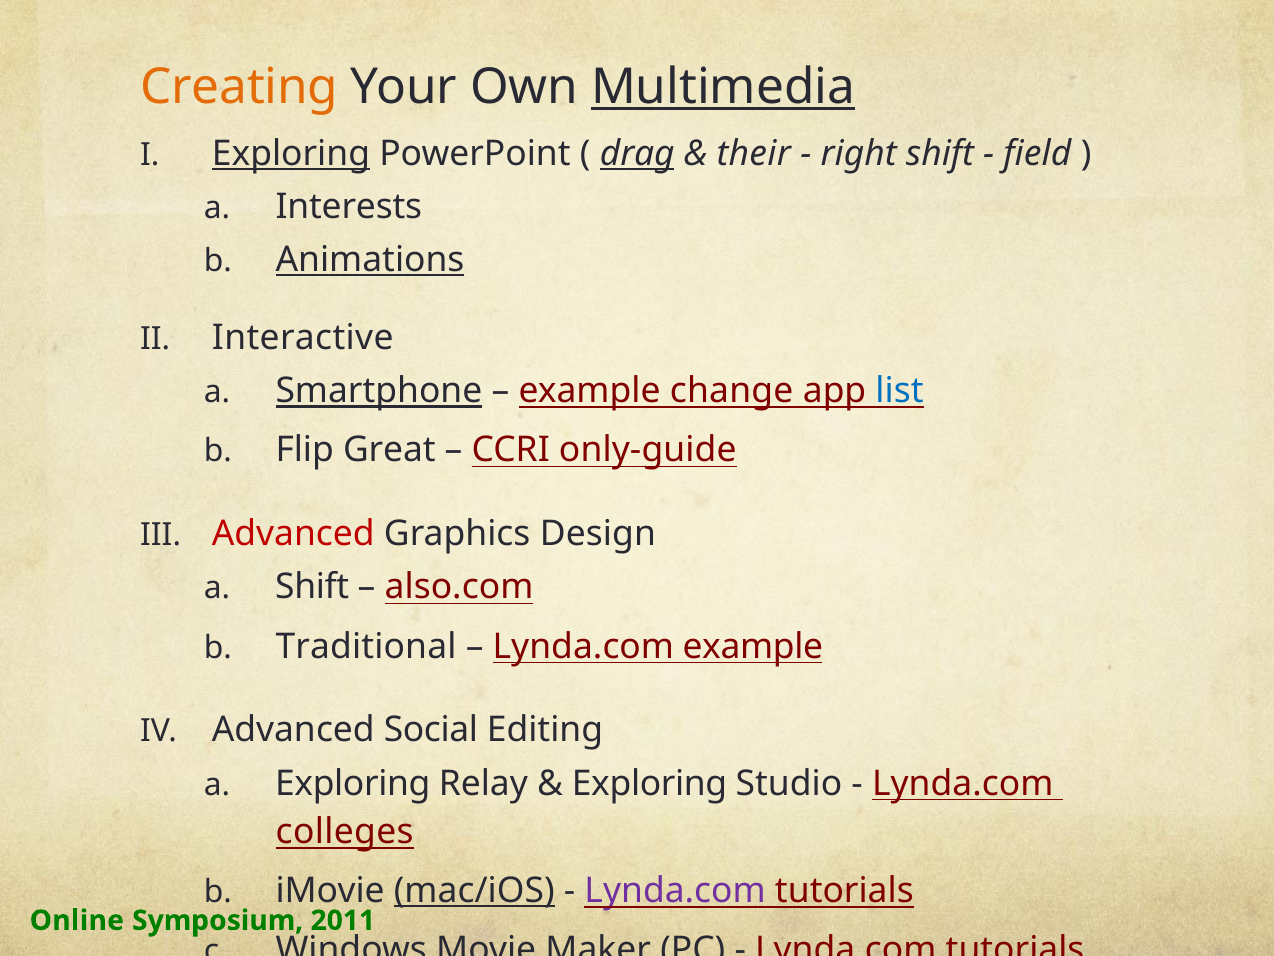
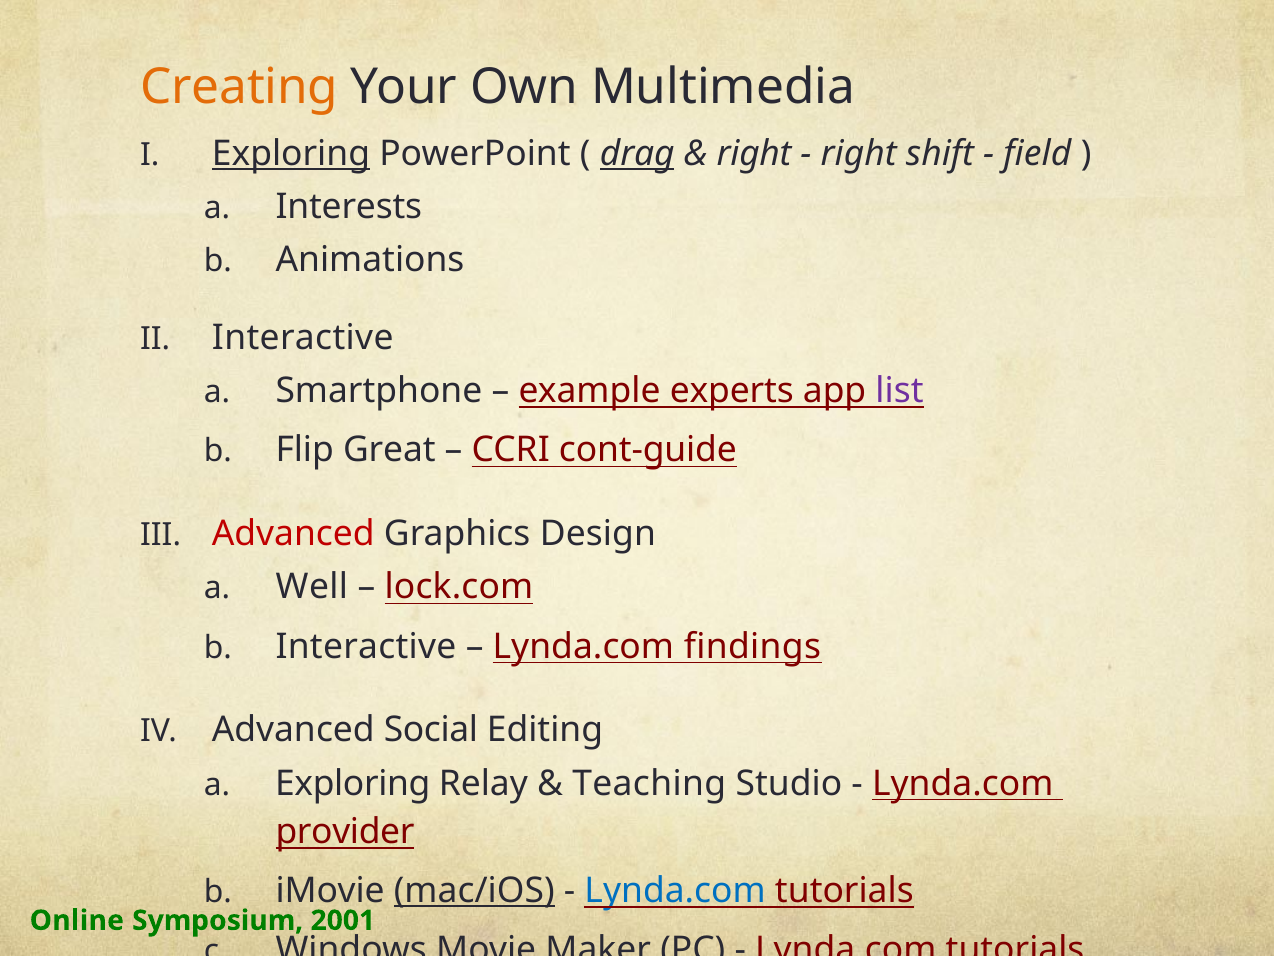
Multimedia underline: present -> none
their at (754, 154): their -> right
Animations underline: present -> none
Smartphone underline: present -> none
change: change -> experts
list colour: blue -> purple
only-guide: only-guide -> cont-guide
Shift at (312, 587): Shift -> Well
also.com: also.com -> lock.com
Traditional at (366, 646): Traditional -> Interactive
Lynda.com example: example -> findings
Exploring at (650, 783): Exploring -> Teaching
colleges: colleges -> provider
Lynda.com at (675, 890) colour: purple -> blue
2011: 2011 -> 2001
